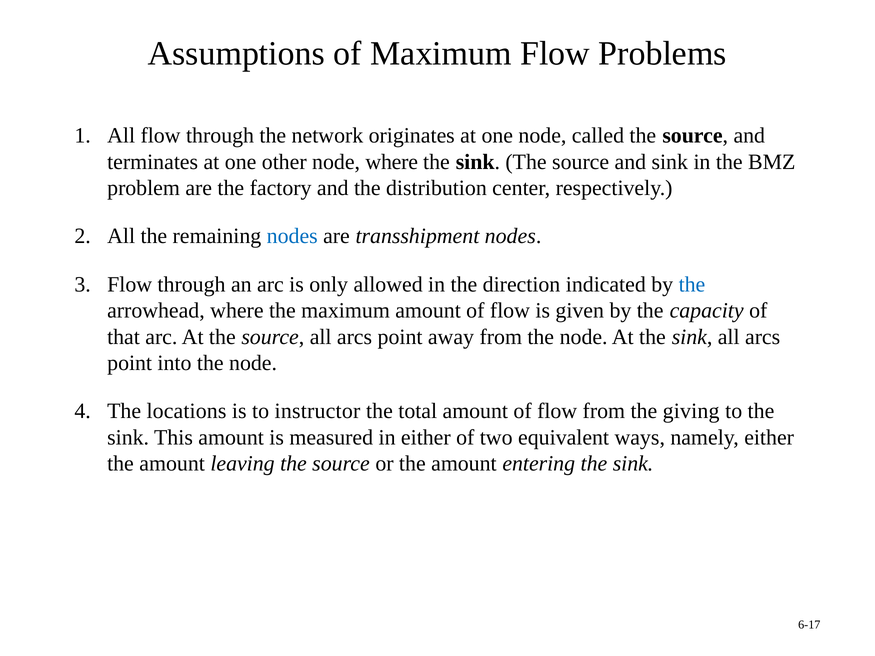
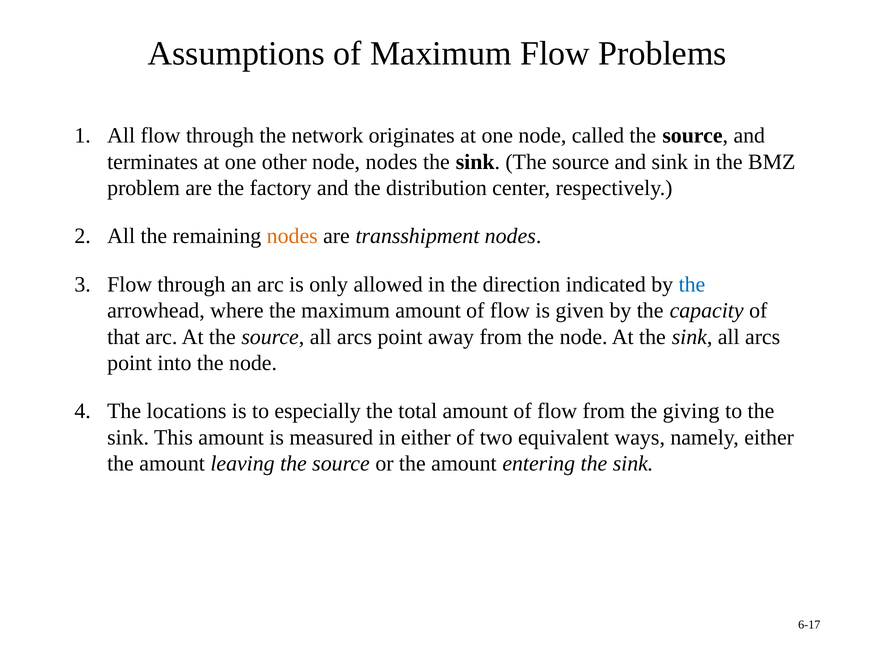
node where: where -> nodes
nodes at (292, 236) colour: blue -> orange
instructor: instructor -> especially
